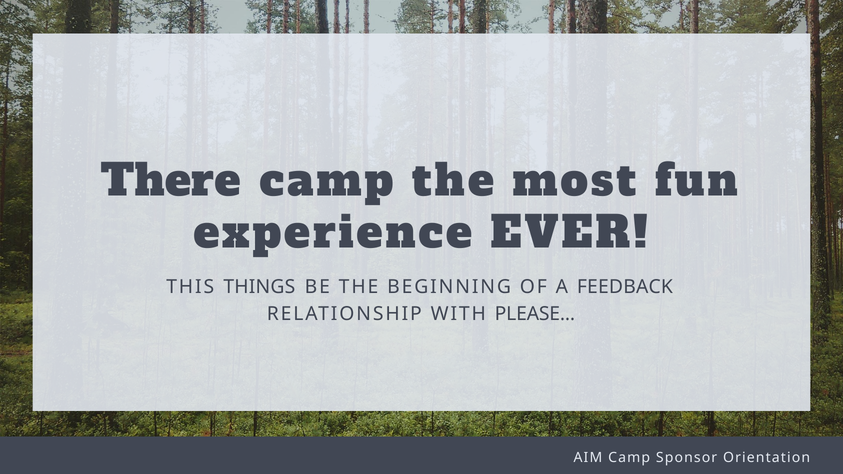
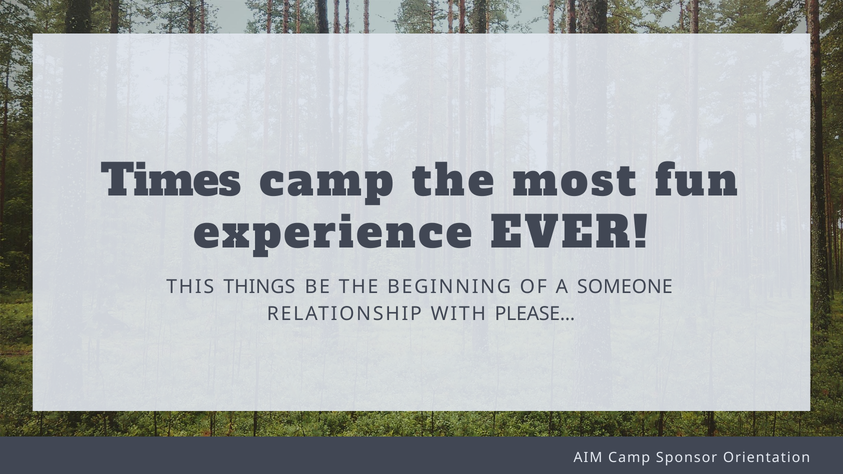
There: There -> Times
FEEDBACK: FEEDBACK -> SOMEONE
